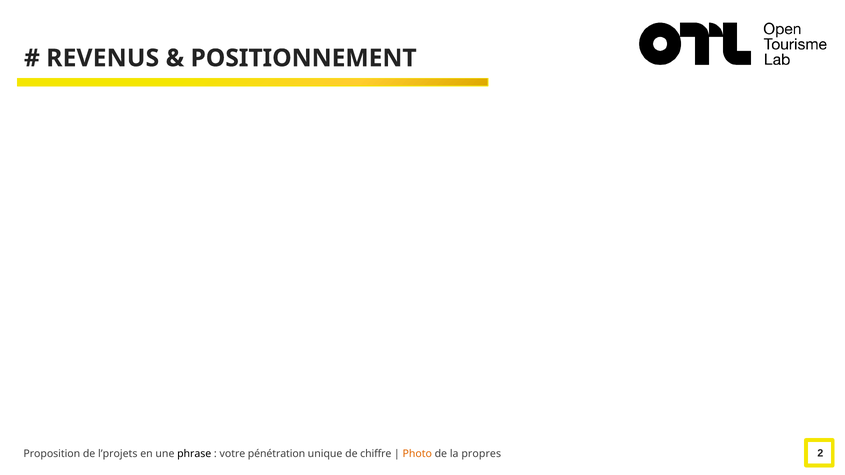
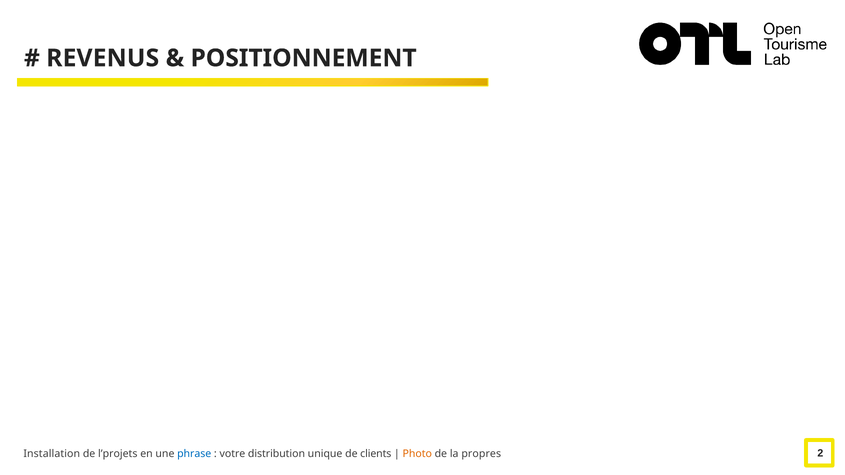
Proposition: Proposition -> Installation
phrase colour: black -> blue
pénétration: pénétration -> distribution
chiffre: chiffre -> clients
